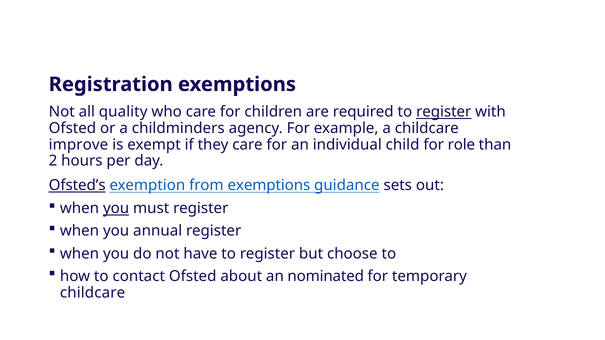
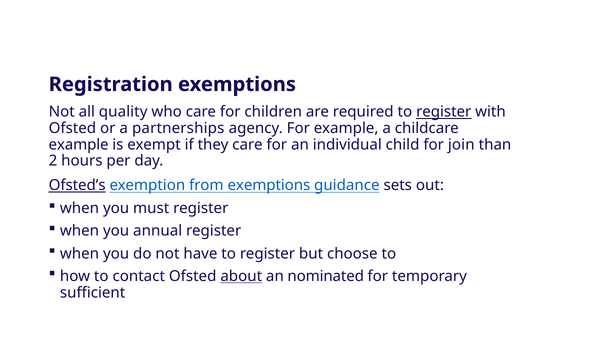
childminders: childminders -> partnerships
improve at (78, 145): improve -> example
role: role -> join
you at (116, 209) underline: present -> none
about underline: none -> present
childcare at (93, 293): childcare -> sufficient
